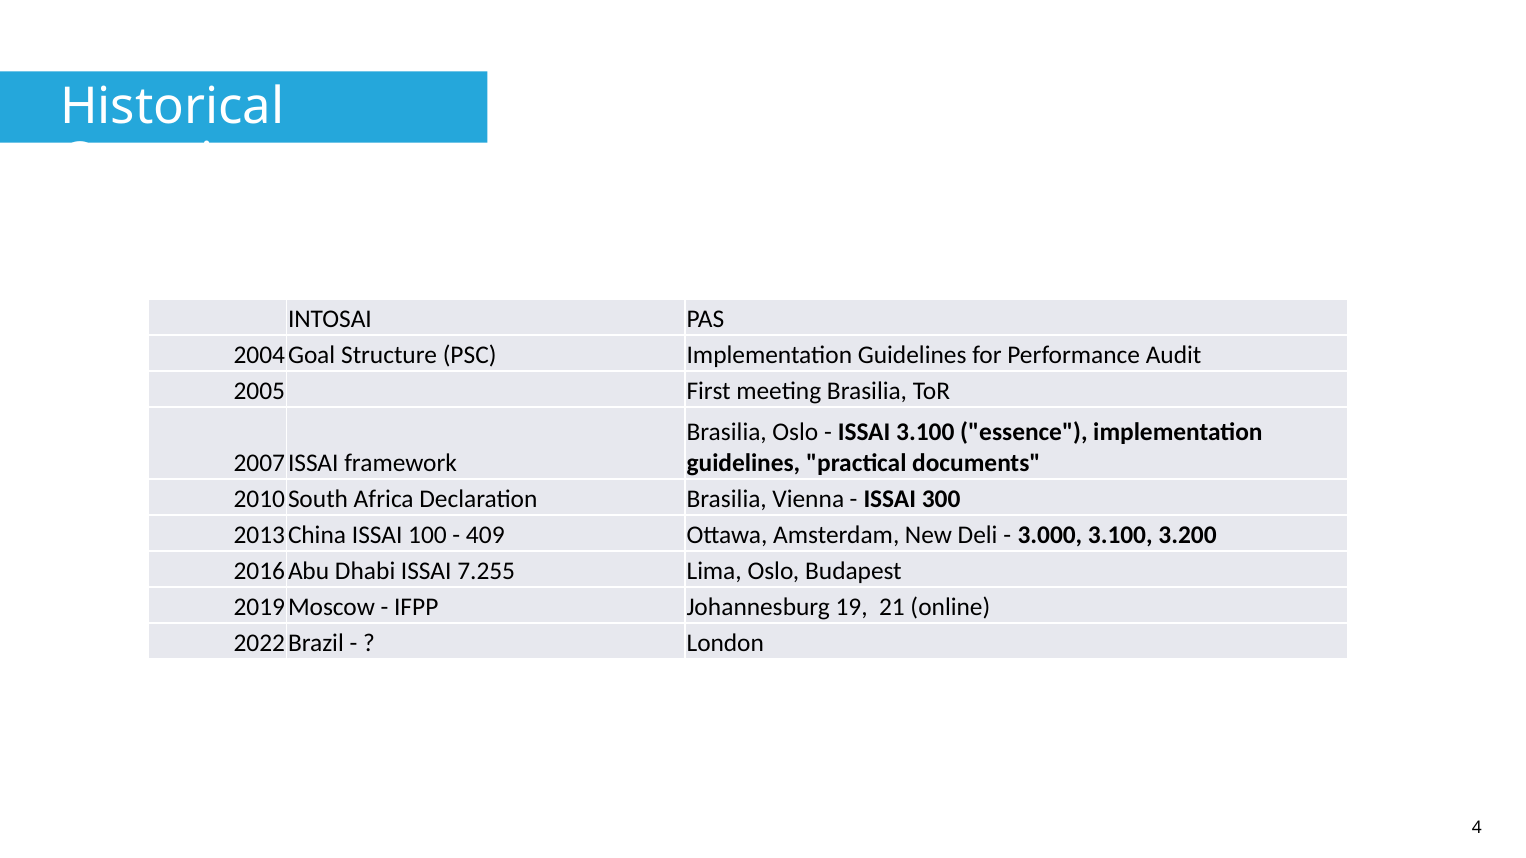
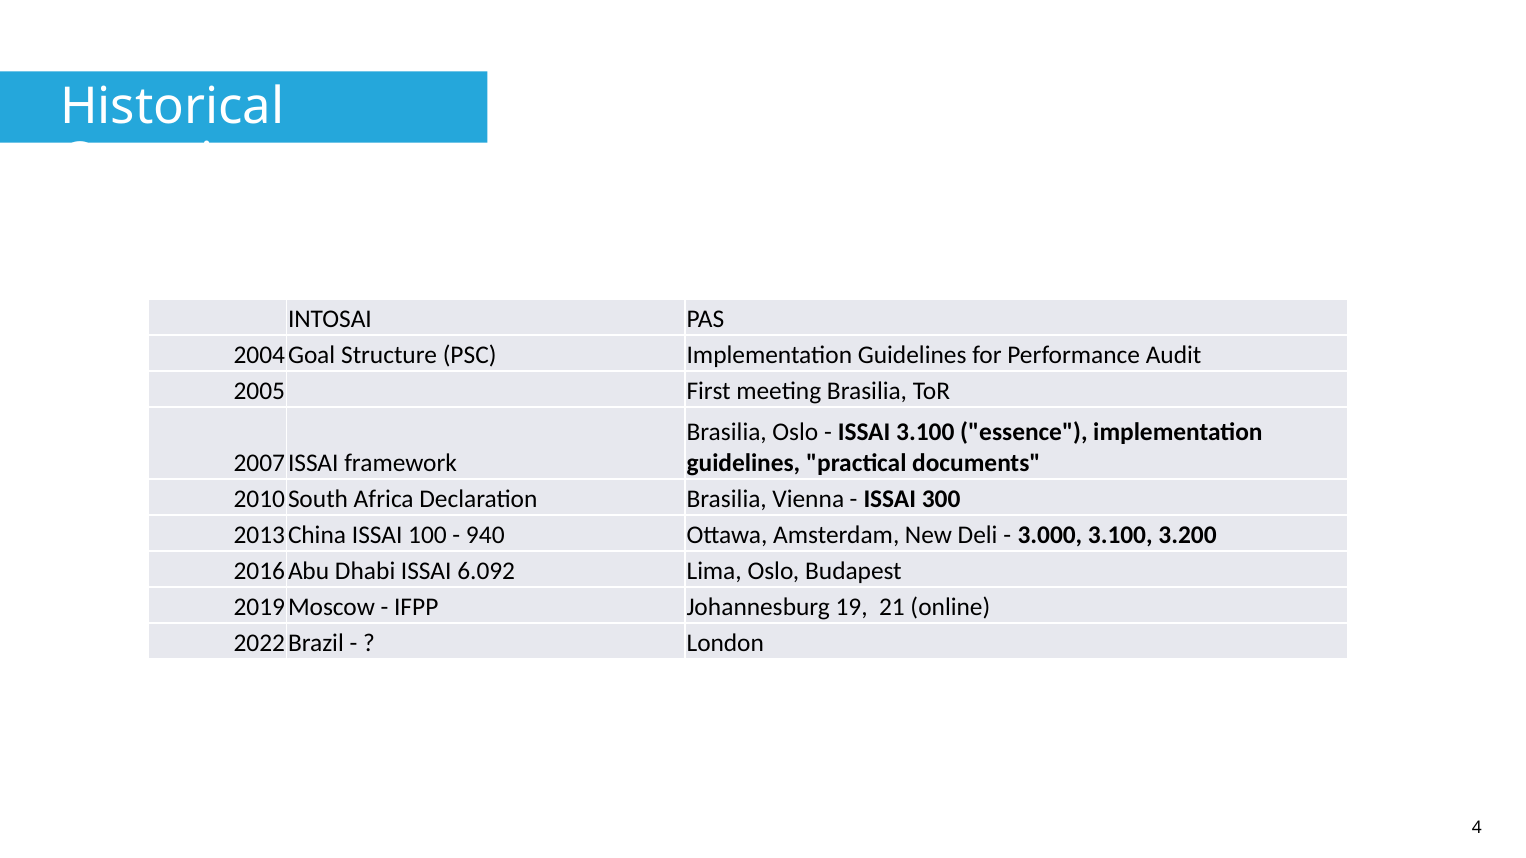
409: 409 -> 940
7.255: 7.255 -> 6.092
